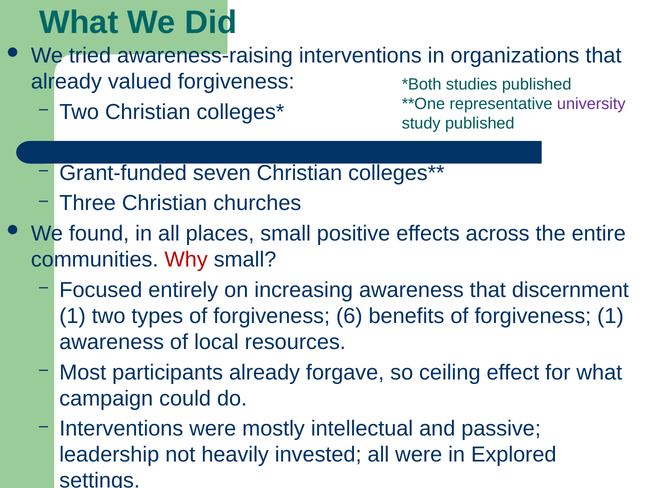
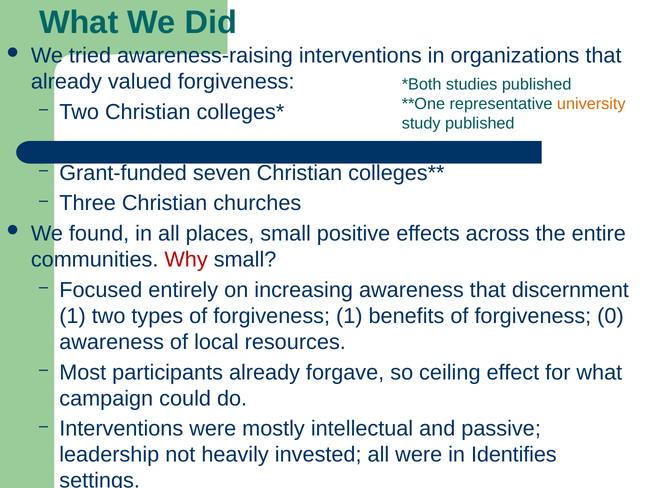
university colour: purple -> orange
forgiveness 6: 6 -> 1
forgiveness 1: 1 -> 0
Explored: Explored -> Identifies
